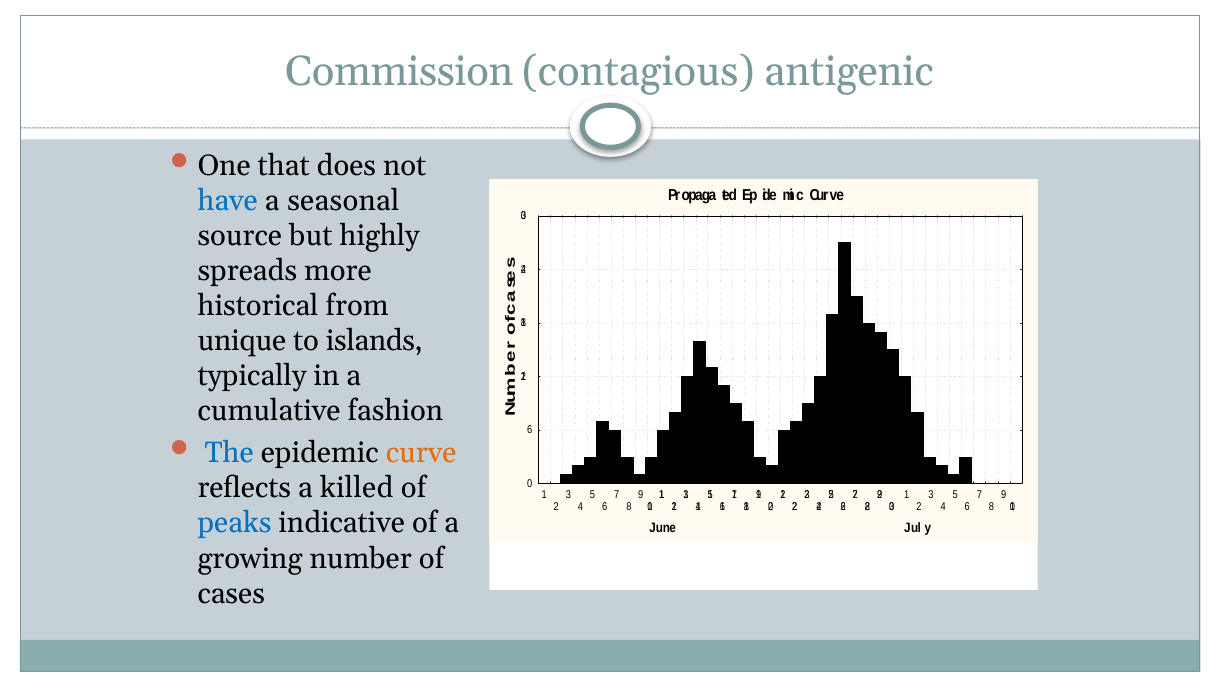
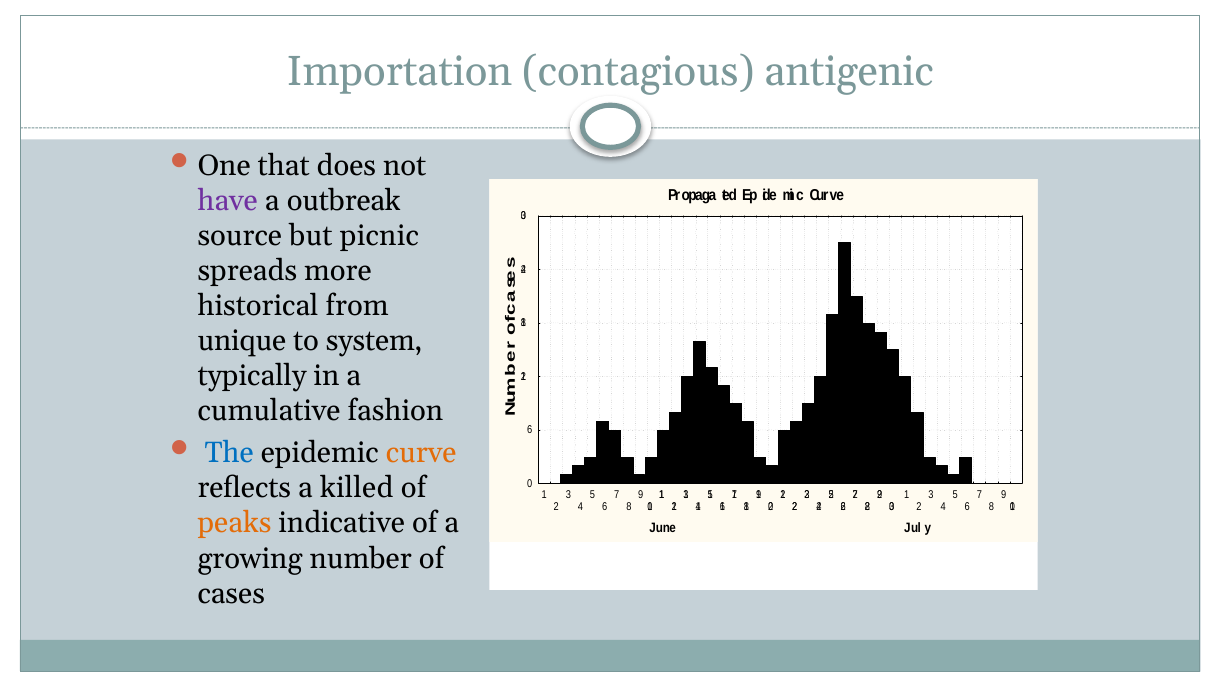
Commission: Commission -> Importation
have colour: blue -> purple
seasonal: seasonal -> outbreak
highly: highly -> picnic
islands: islands -> system
peaks colour: blue -> orange
